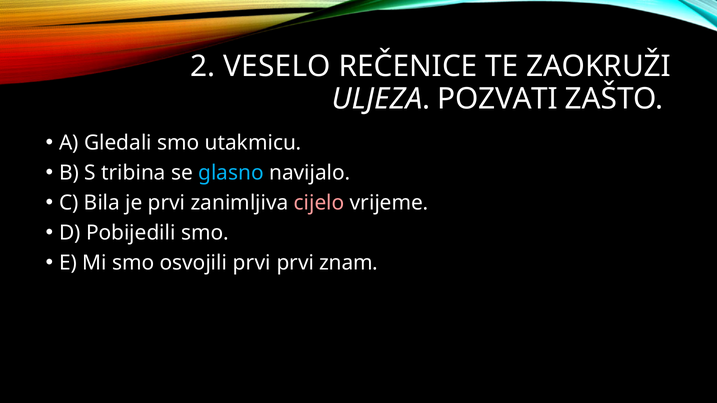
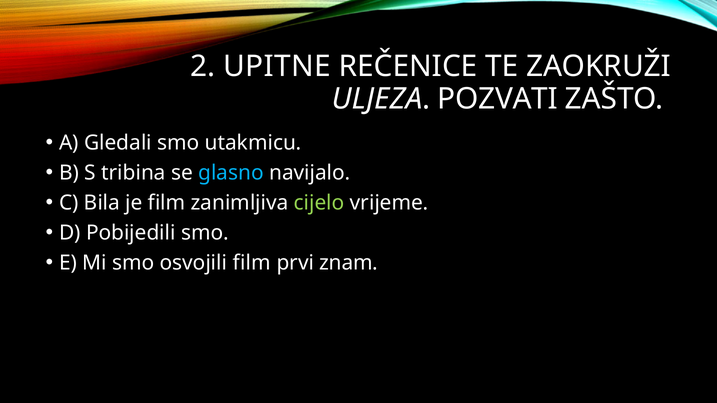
VESELO: VESELO -> UPITNE
je prvi: prvi -> film
cijelo colour: pink -> light green
osvojili prvi: prvi -> film
